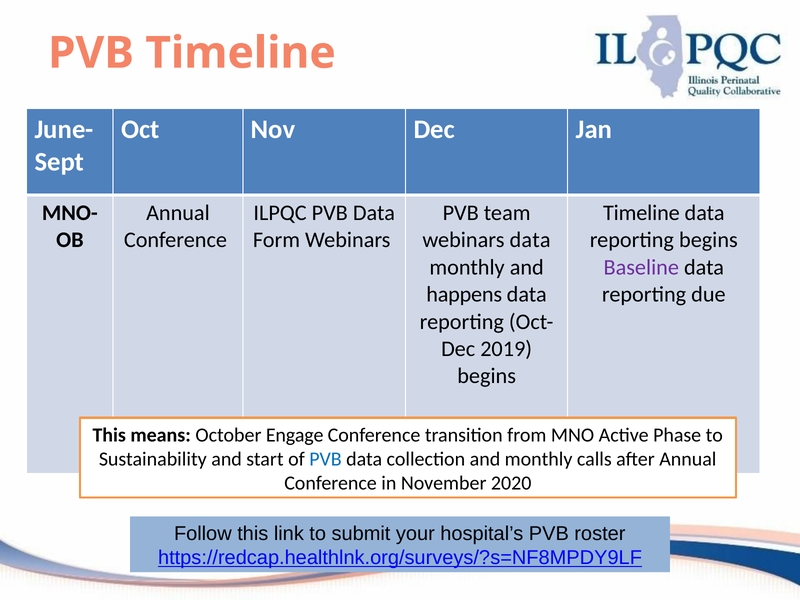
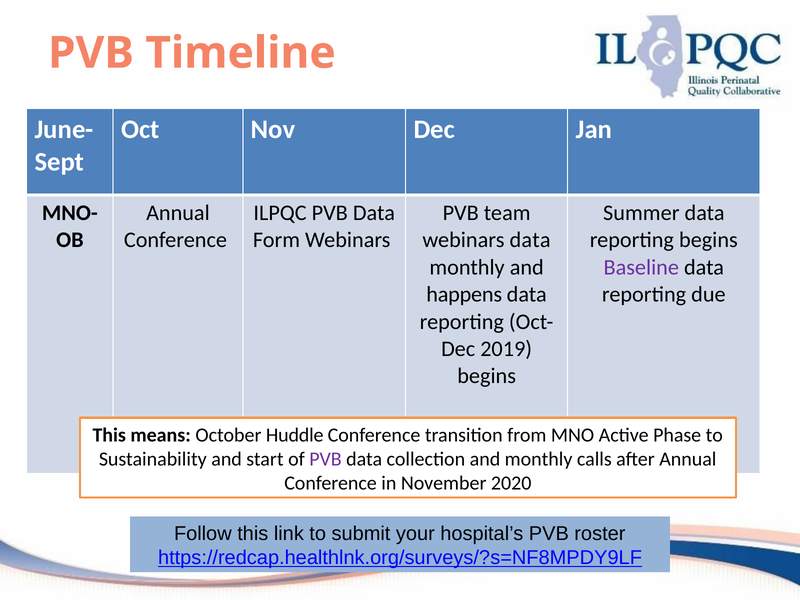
Timeline at (641, 213): Timeline -> Summer
Engage: Engage -> Huddle
PVB at (325, 459) colour: blue -> purple
